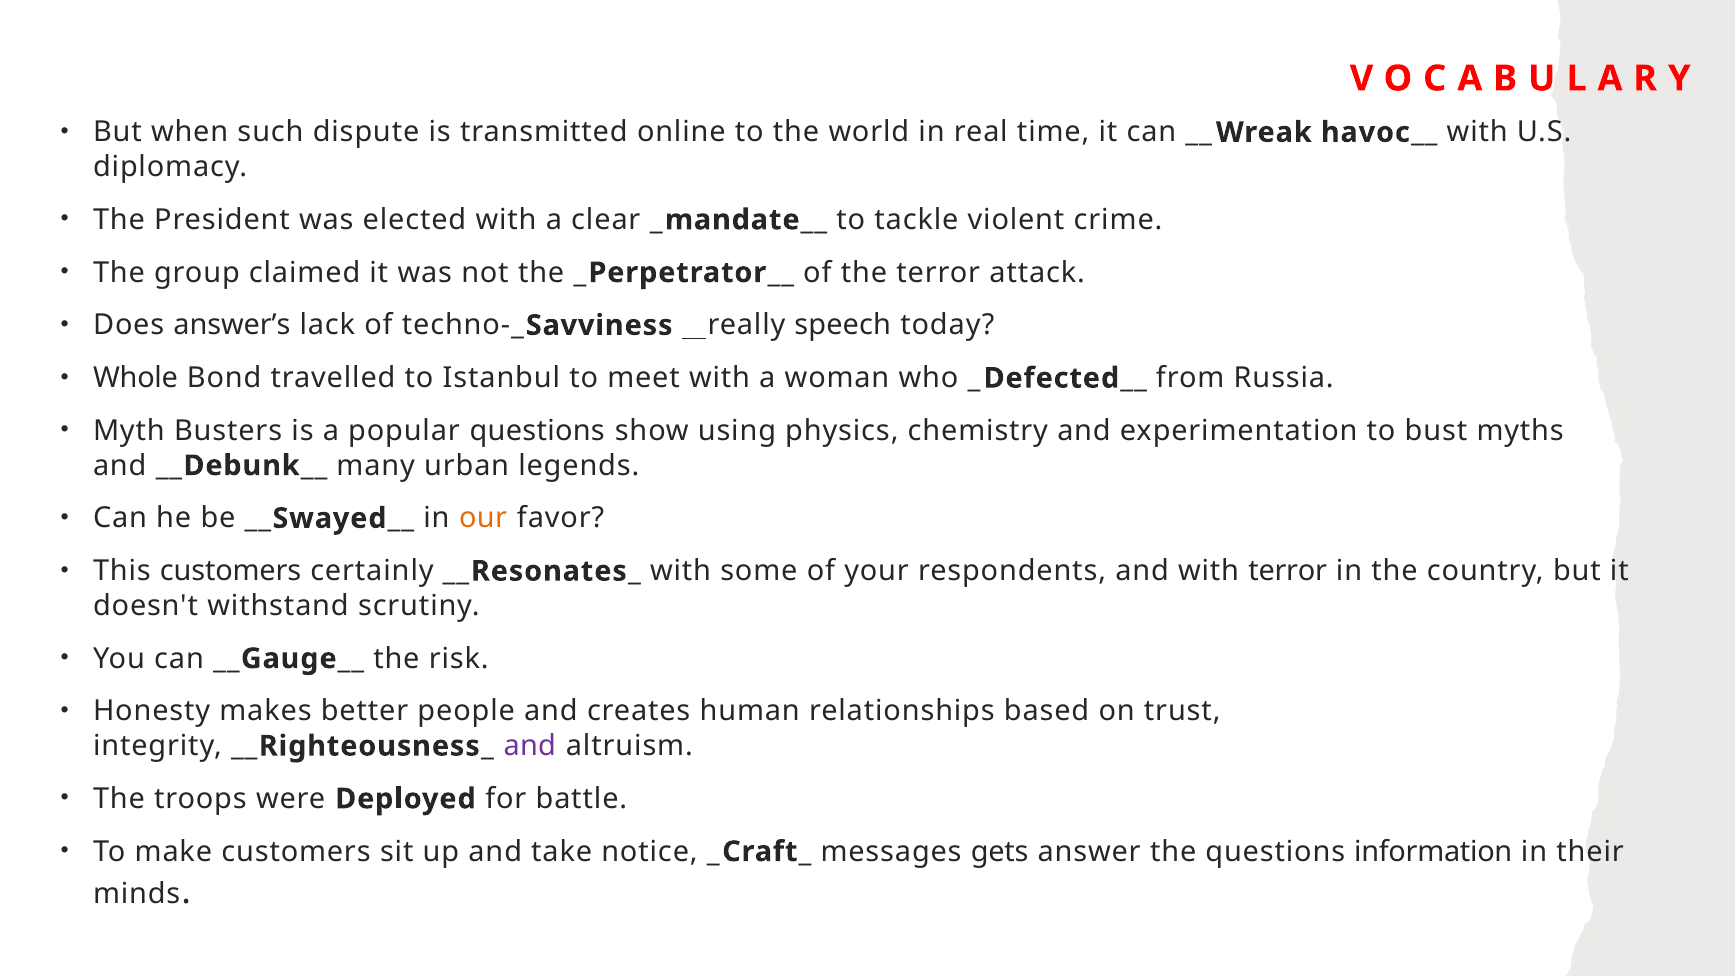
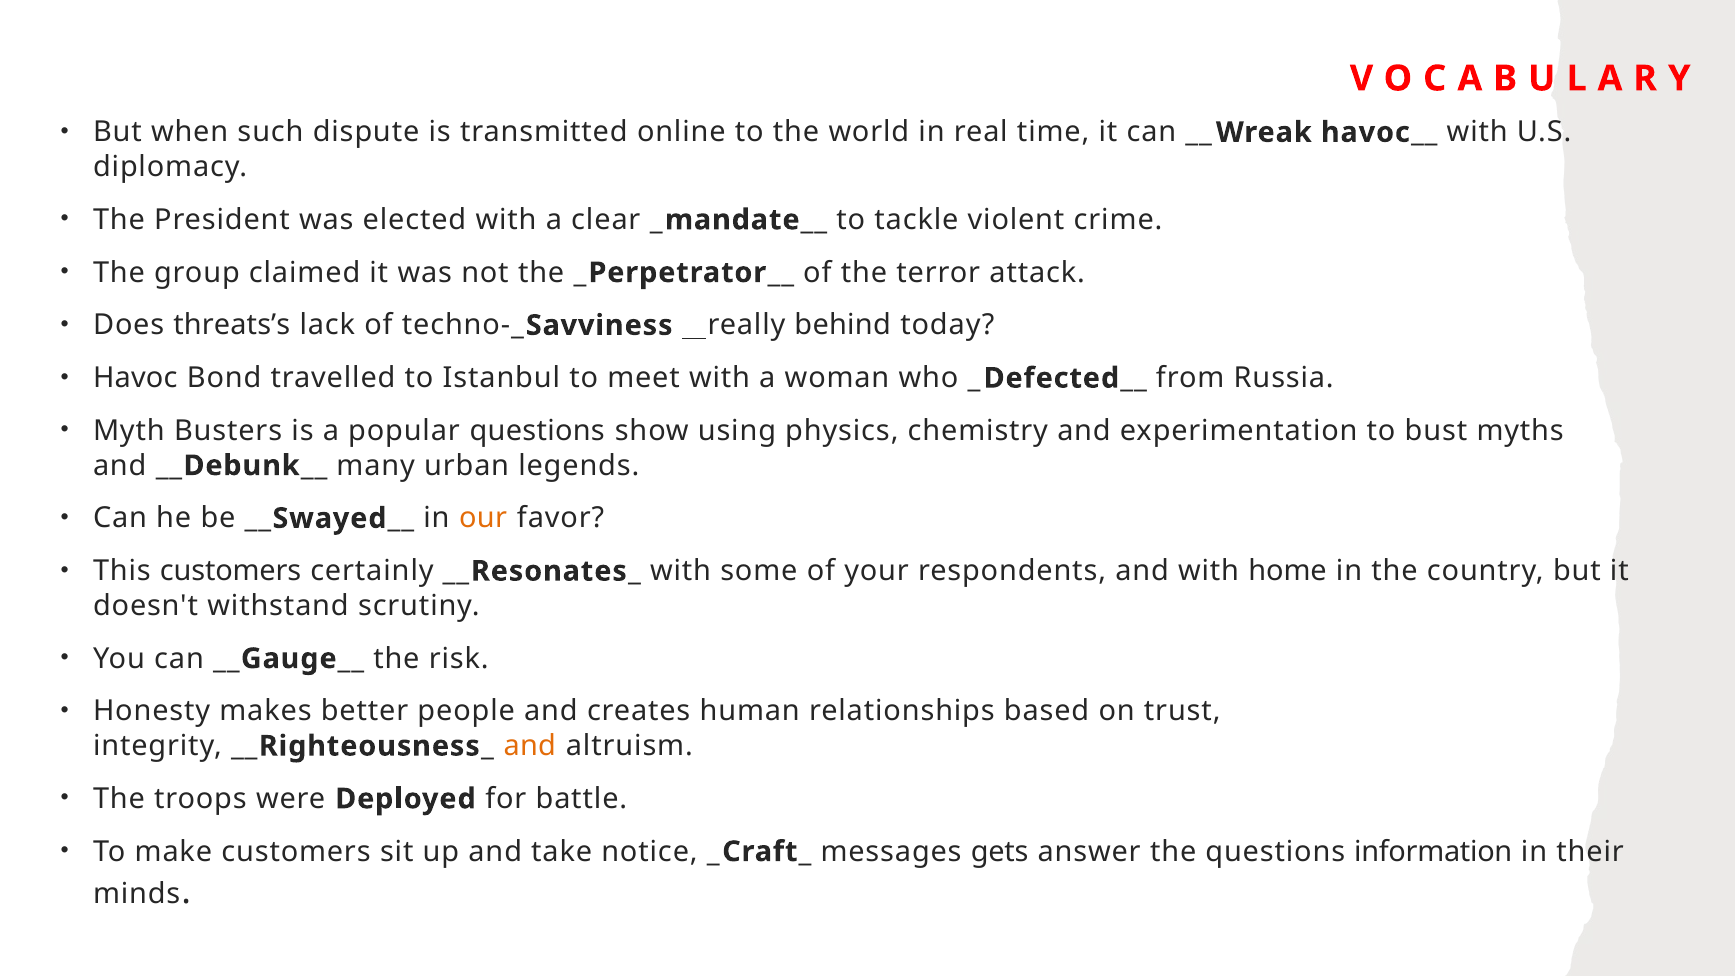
answer’s: answer’s -> threats’s
speech: speech -> behind
Whole: Whole -> Havoc
with terror: terror -> home
and at (530, 746) colour: purple -> orange
